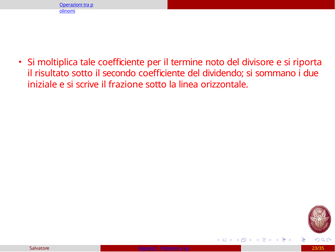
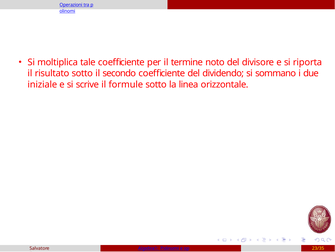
frazione: frazione -> formule
